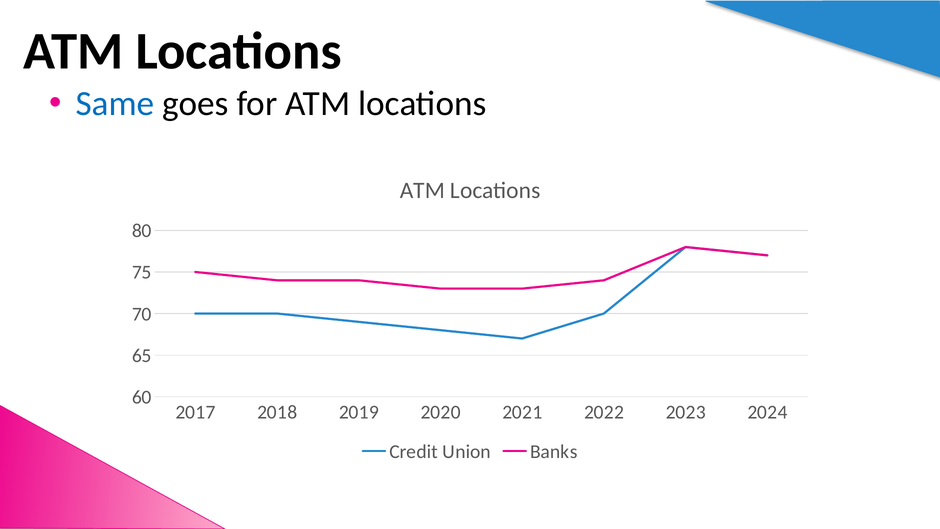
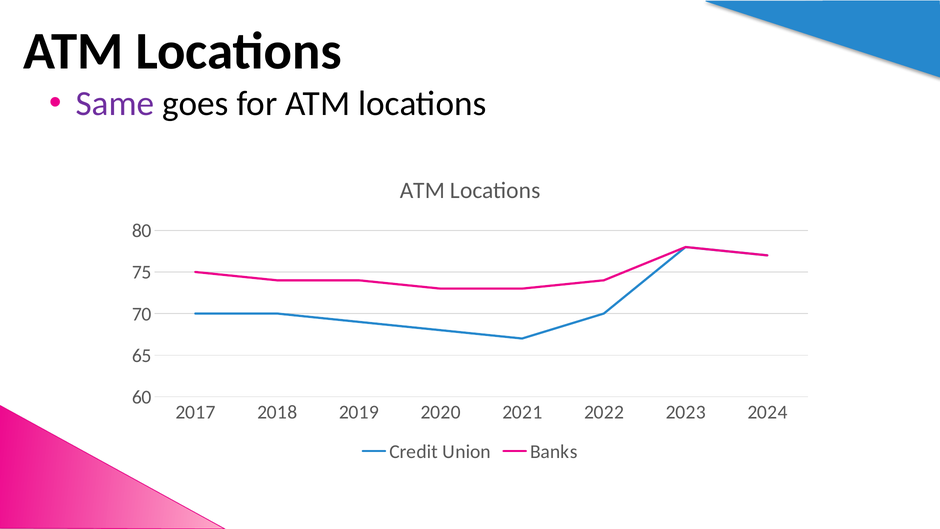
Same colour: blue -> purple
